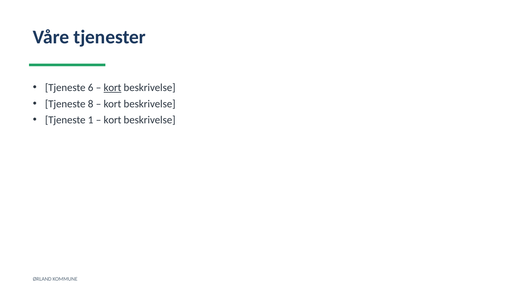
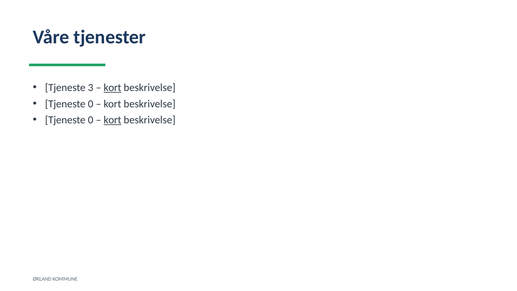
6: 6 -> 3
8 at (91, 104): 8 -> 0
1 at (91, 120): 1 -> 0
kort at (112, 120) underline: none -> present
